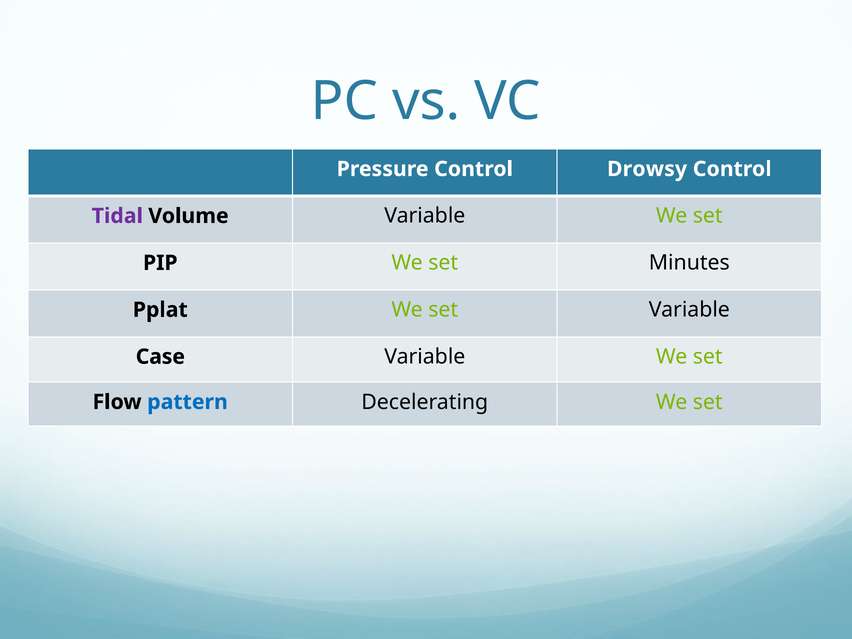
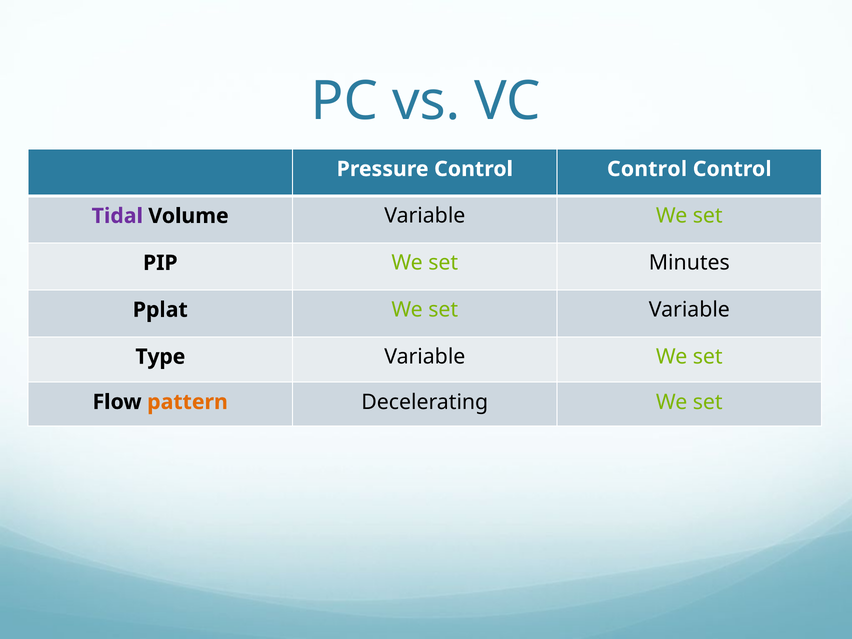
Pressure Control Drowsy: Drowsy -> Control
Case: Case -> Type
pattern colour: blue -> orange
